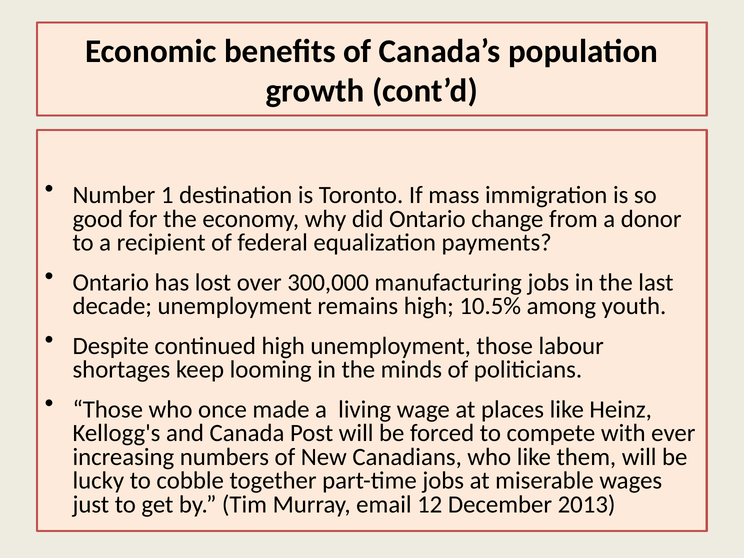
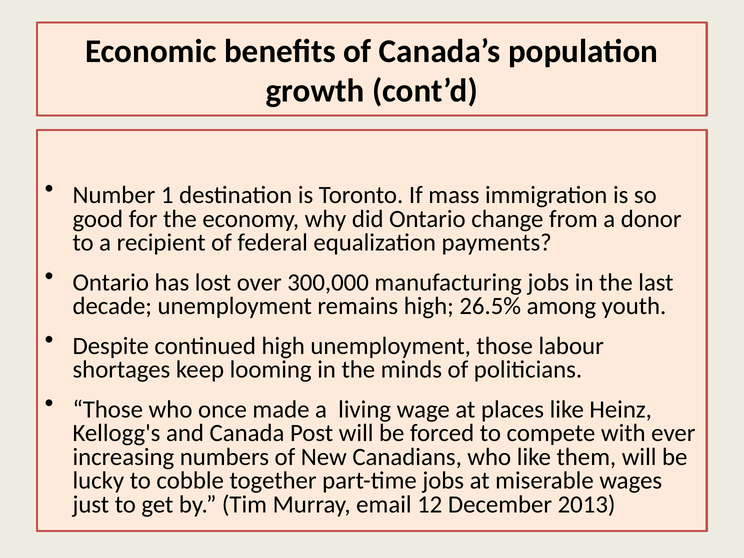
10.5%: 10.5% -> 26.5%
